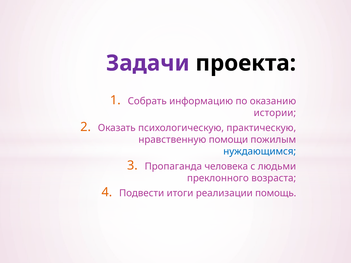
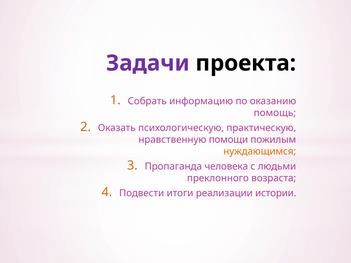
истории: истории -> помощь
нуждающимся colour: blue -> orange
помощь: помощь -> истории
